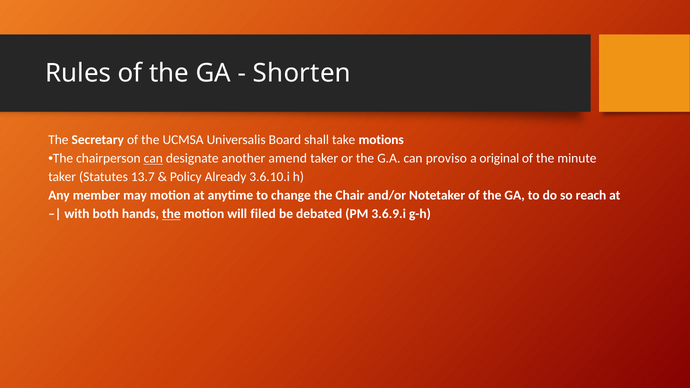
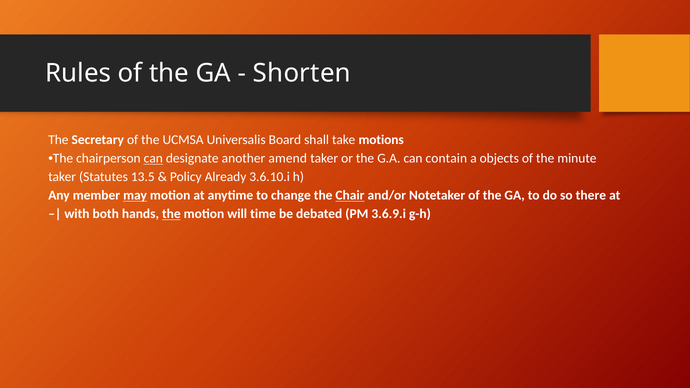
proviso: proviso -> contain
original: original -> objects
13.7: 13.7 -> 13.5
may underline: none -> present
Chair underline: none -> present
reach: reach -> there
filed: filed -> time
